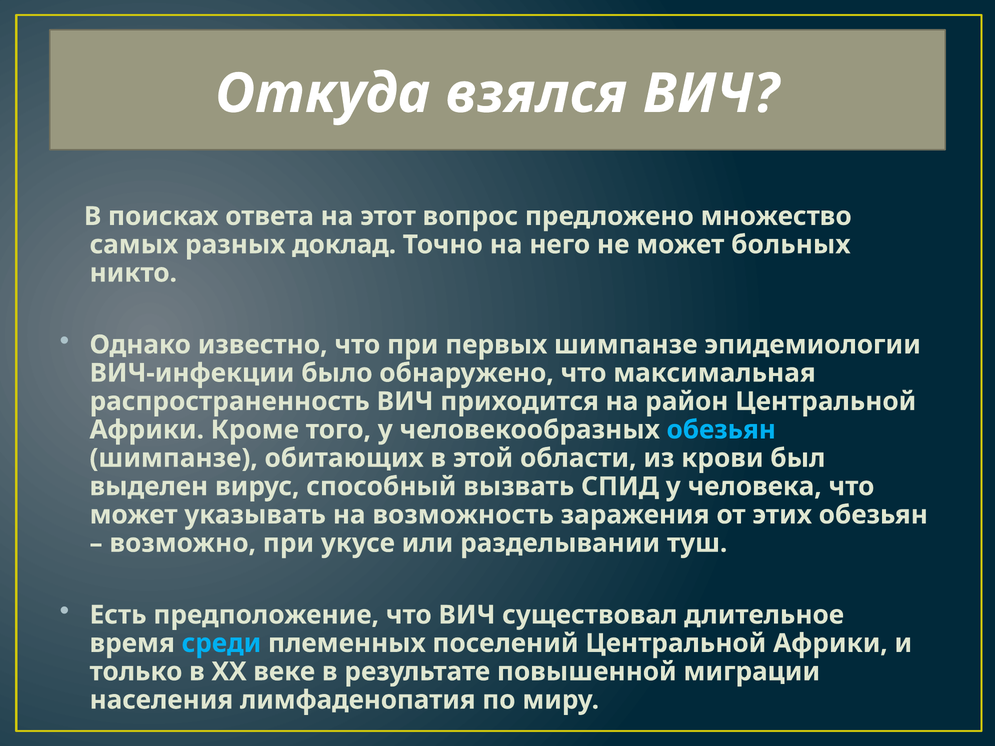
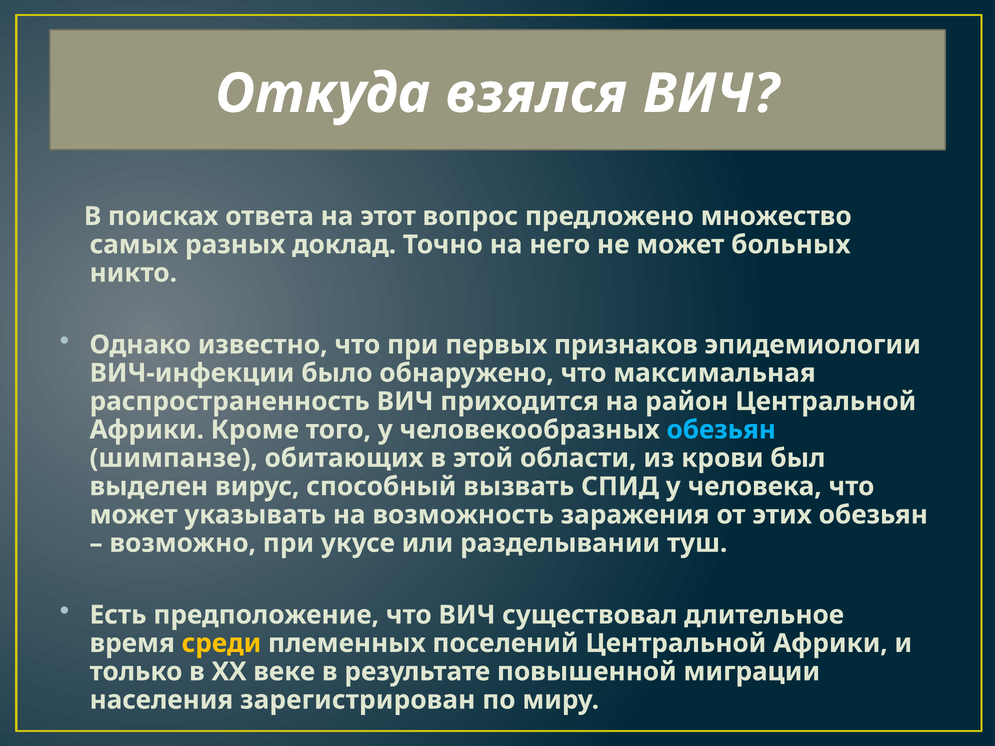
первых шимпанзе: шимпанзе -> признаков
среди colour: light blue -> yellow
лимфаденопатия: лимфаденопатия -> зарегистрирован
